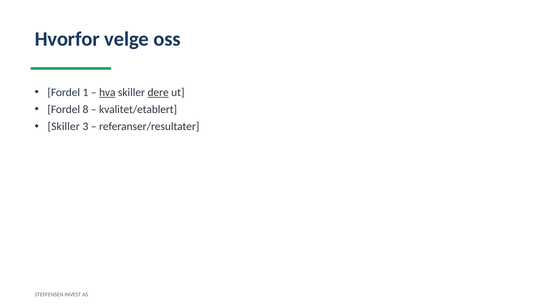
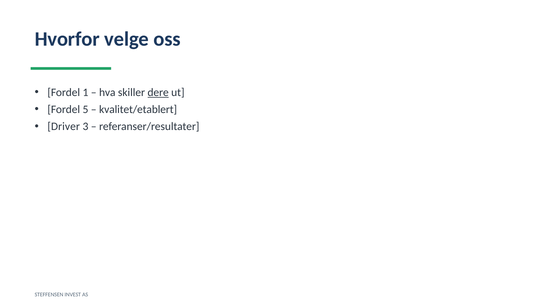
hva underline: present -> none
8: 8 -> 5
Skiller at (64, 126): Skiller -> Driver
